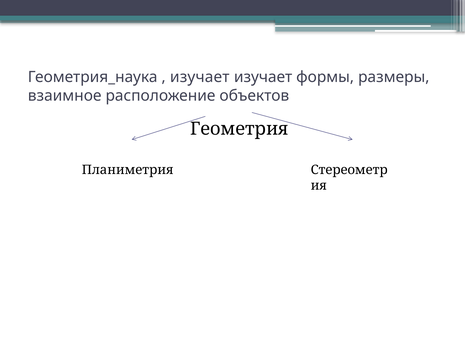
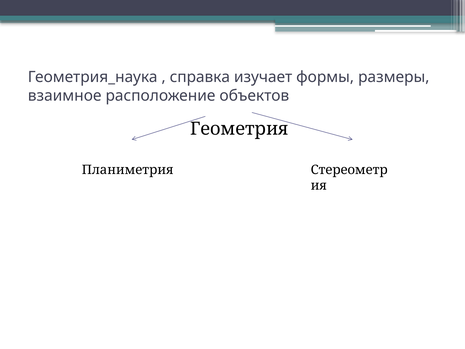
изучает at (200, 77): изучает -> справка
